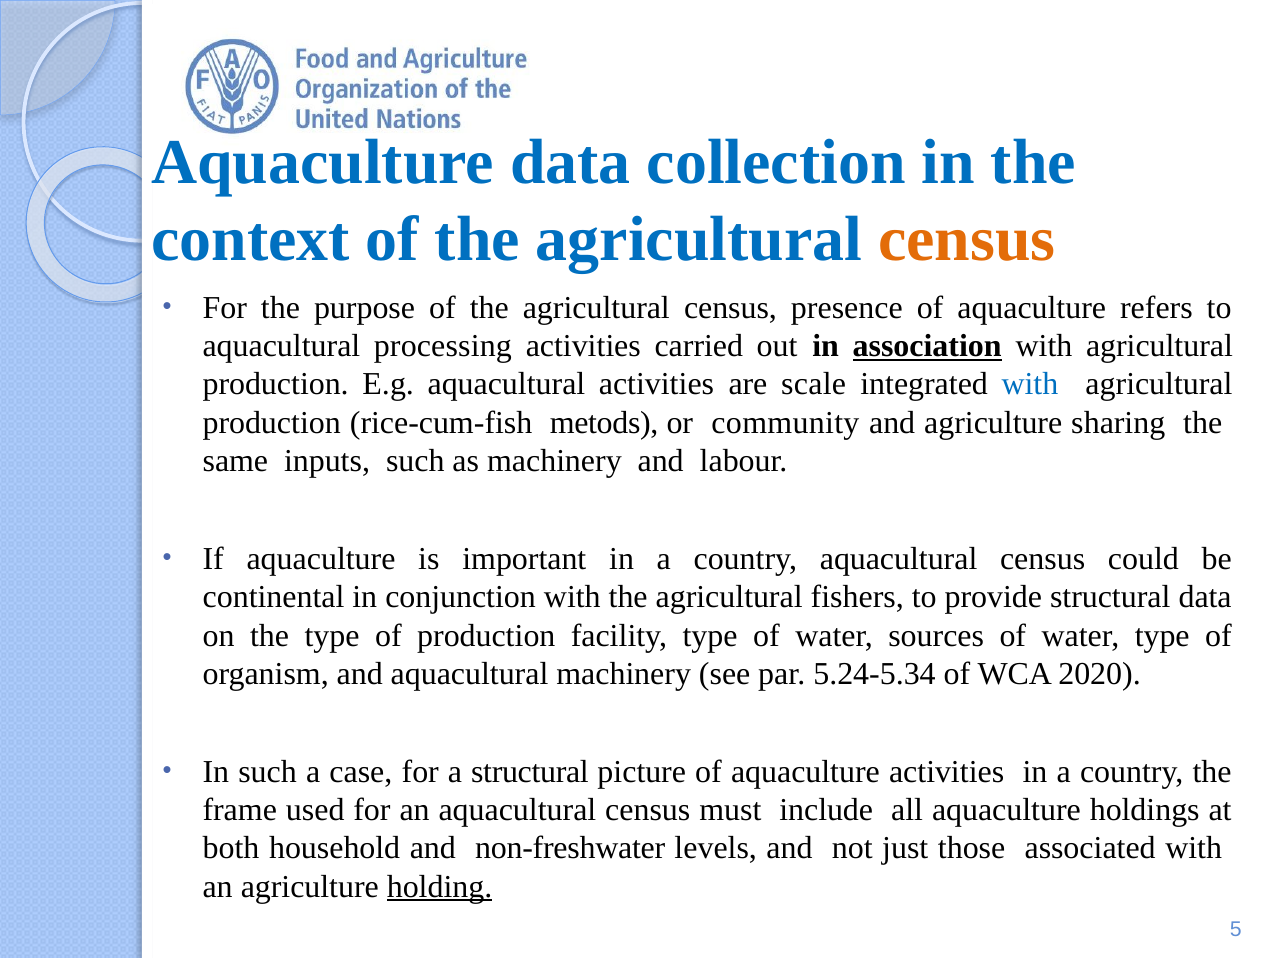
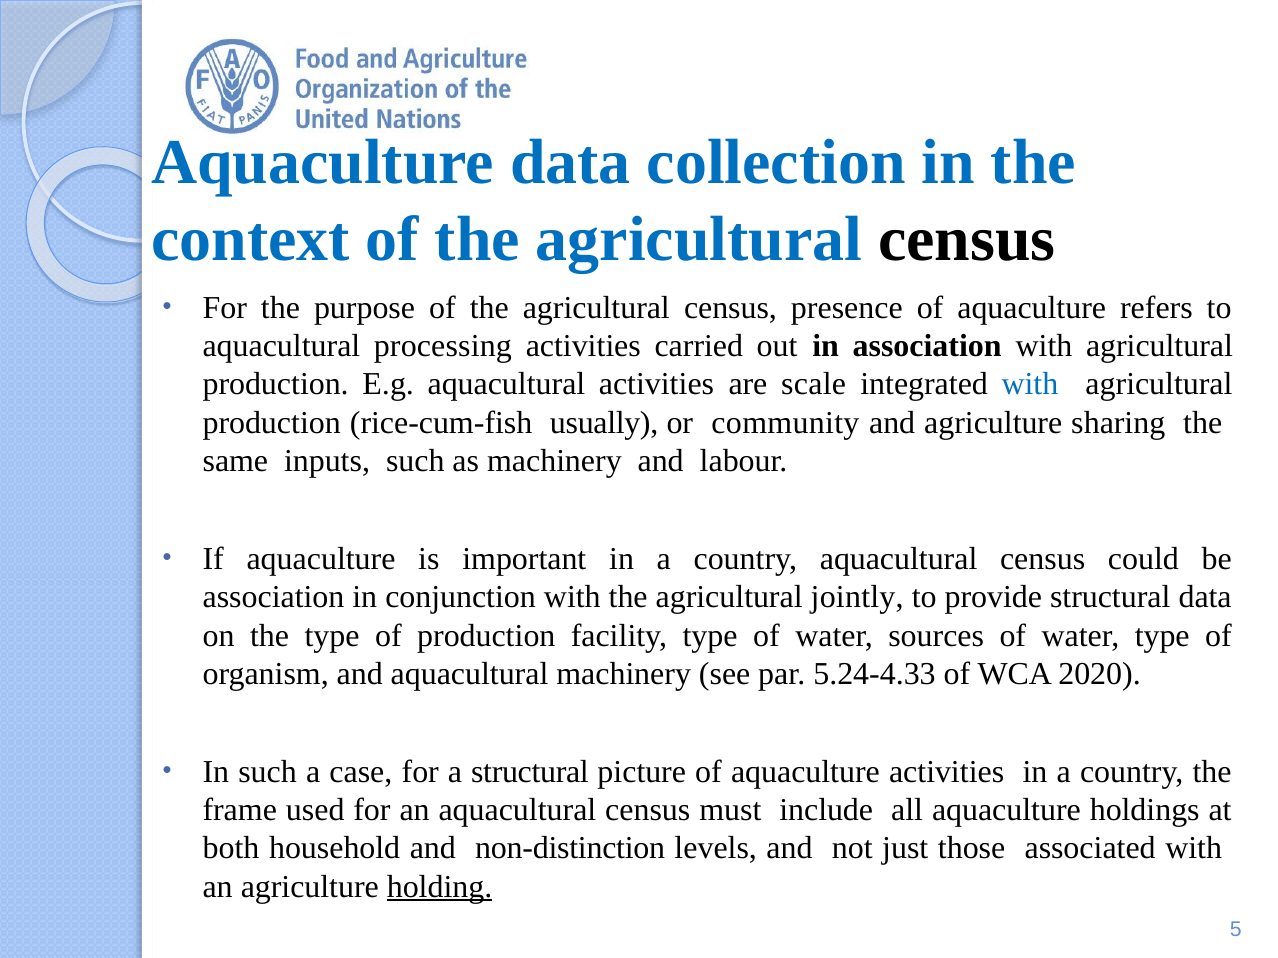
census at (967, 240) colour: orange -> black
association at (927, 346) underline: present -> none
metods: metods -> usually
continental at (274, 597): continental -> association
fishers: fishers -> jointly
5.24-5.34: 5.24-5.34 -> 5.24-4.33
non-freshwater: non-freshwater -> non-distinction
